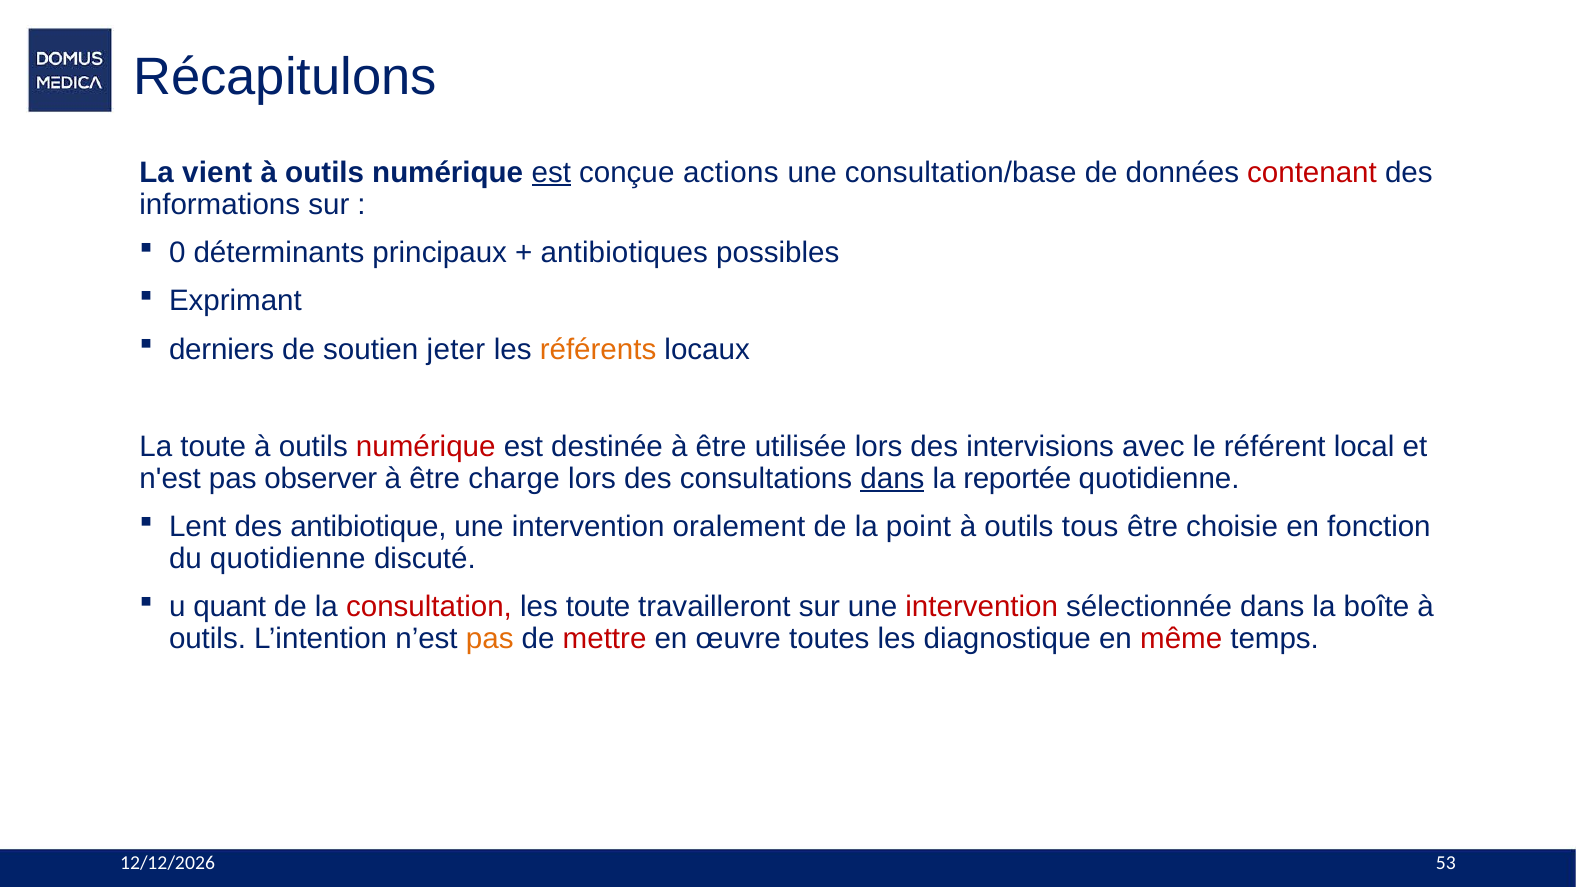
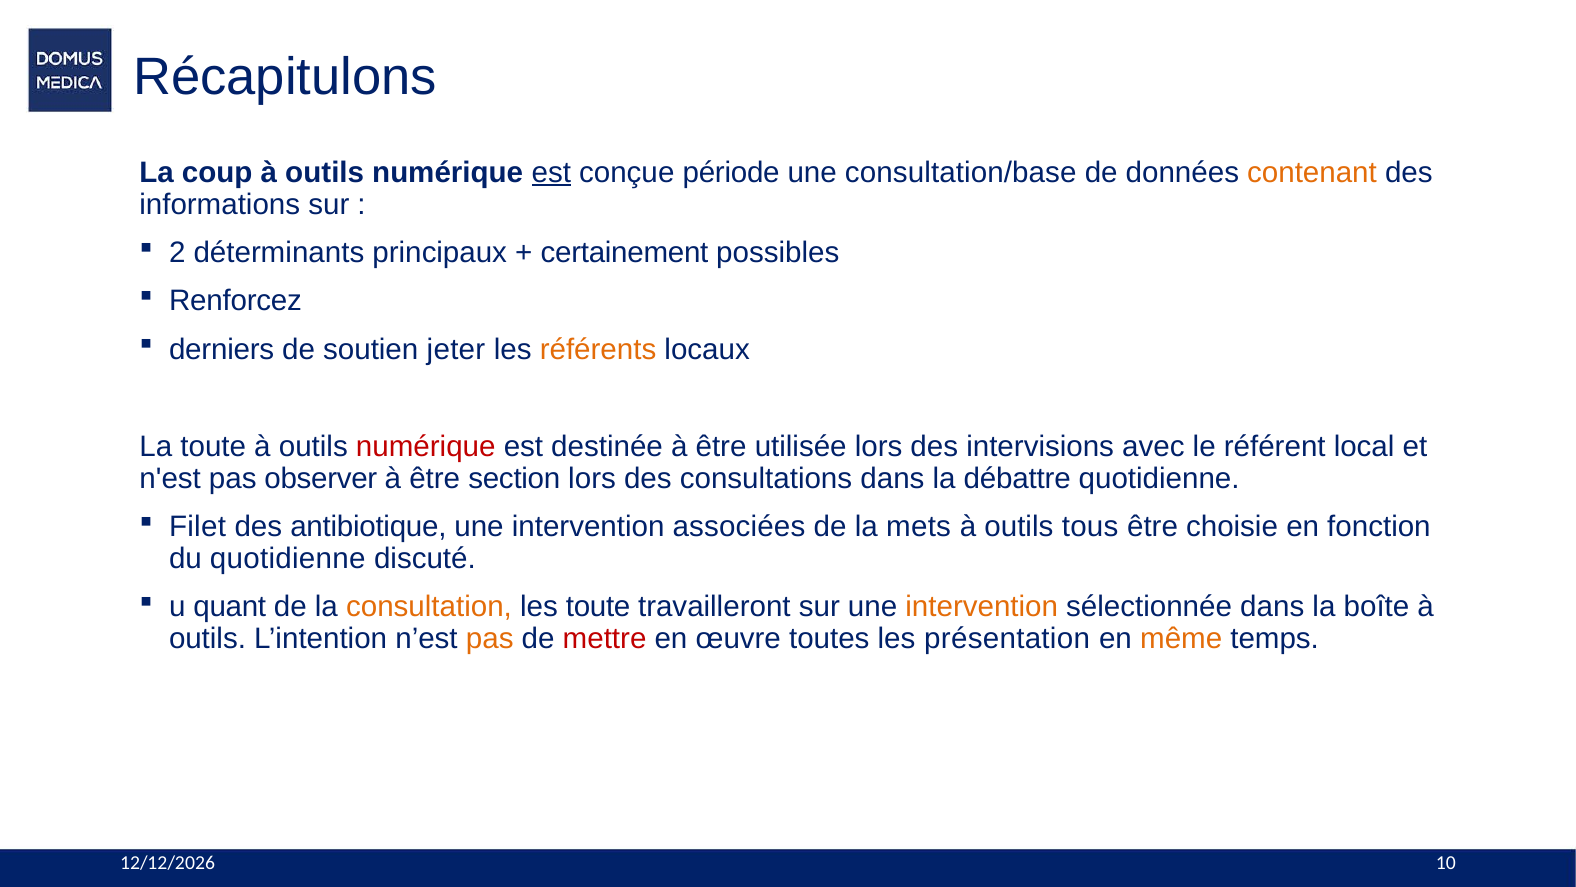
vient: vient -> coup
actions: actions -> période
contenant colour: red -> orange
0: 0 -> 2
antibiotiques: antibiotiques -> certainement
Exprimant: Exprimant -> Renforcez
charge: charge -> section
dans at (892, 478) underline: present -> none
reportée: reportée -> débattre
Lent: Lent -> Filet
oralement: oralement -> associées
point: point -> mets
consultation colour: red -> orange
intervention at (982, 607) colour: red -> orange
diagnostique: diagnostique -> présentation
même colour: red -> orange
53: 53 -> 10
